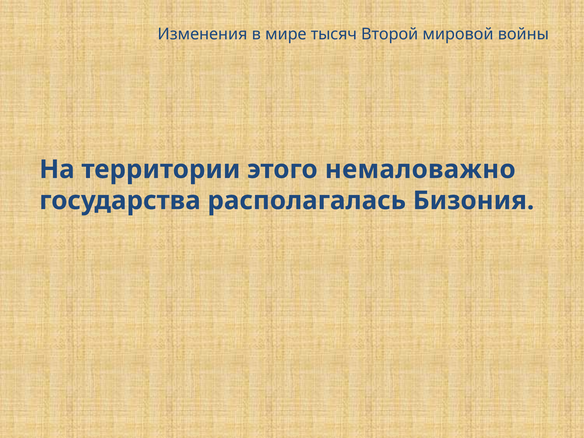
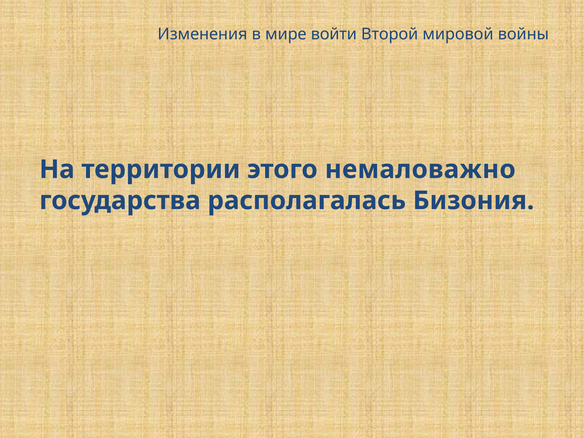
тысяч: тысяч -> войти
